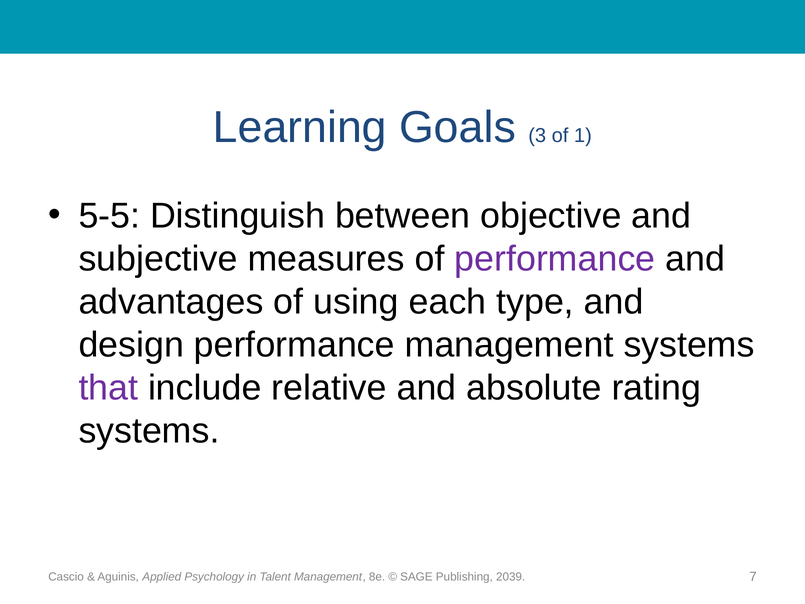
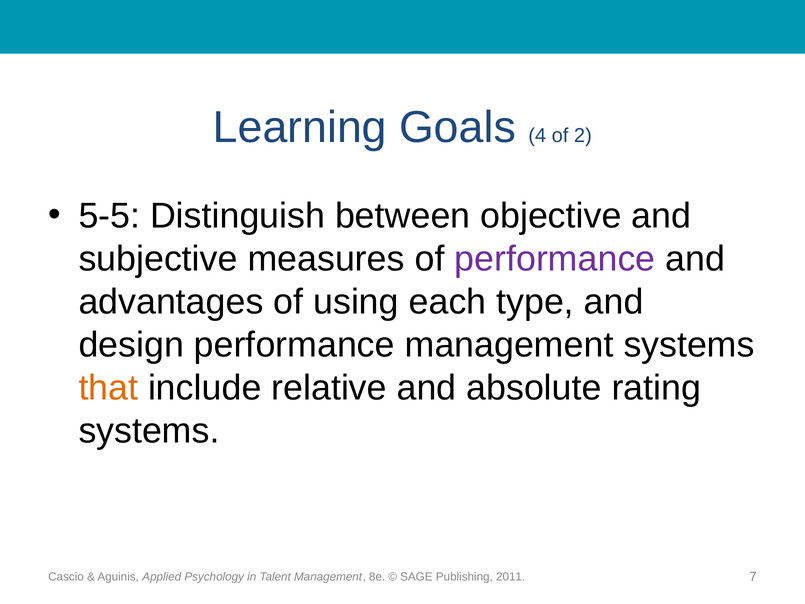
3: 3 -> 4
1: 1 -> 2
that colour: purple -> orange
2039: 2039 -> 2011
